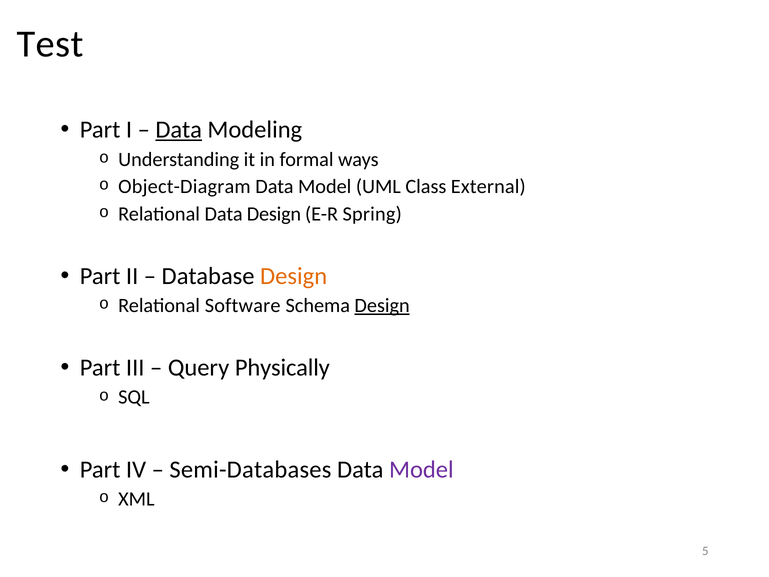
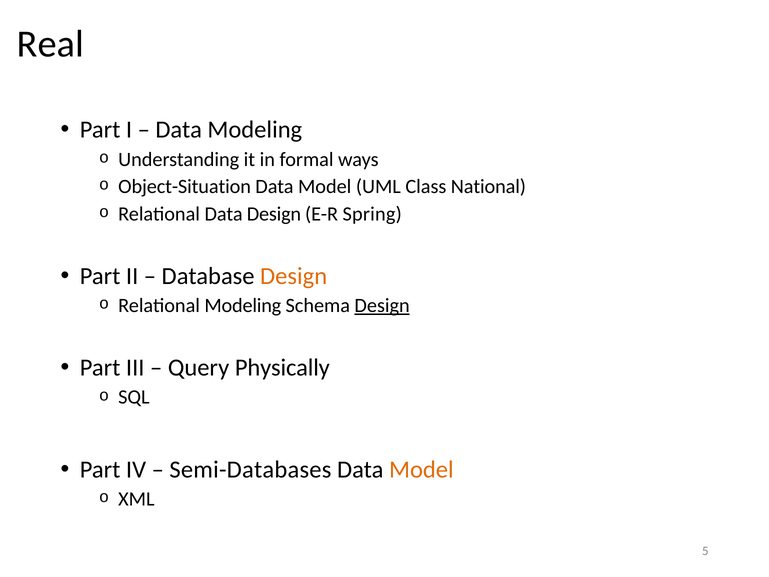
Test: Test -> Real
Data at (179, 130) underline: present -> none
Object-Diagram: Object-Diagram -> Object-Situation
External: External -> National
Relational Software: Software -> Modeling
Model at (421, 469) colour: purple -> orange
